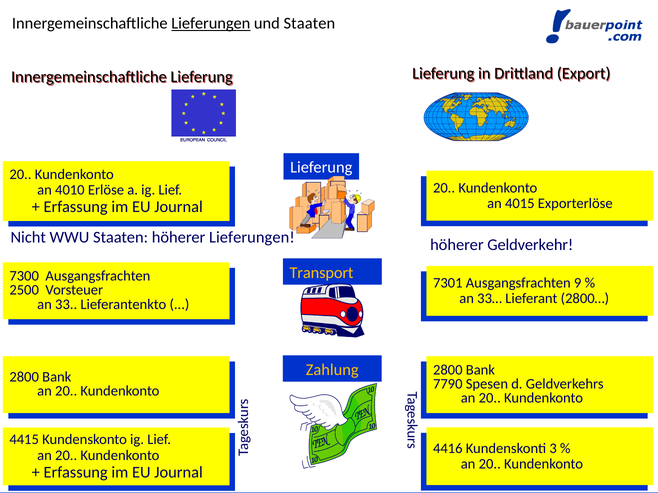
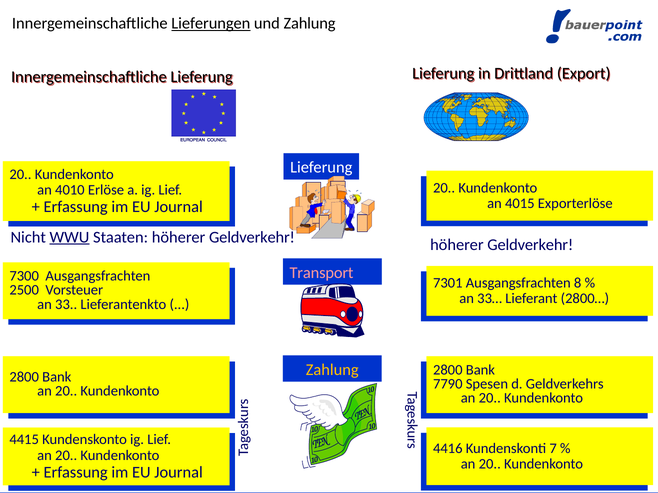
und Staaten: Staaten -> Zahlung
WWU underline: none -> present
Staaten höherer Lieferungen: Lieferungen -> Geldverkehr
Transport colour: yellow -> pink
9: 9 -> 8
3: 3 -> 7
